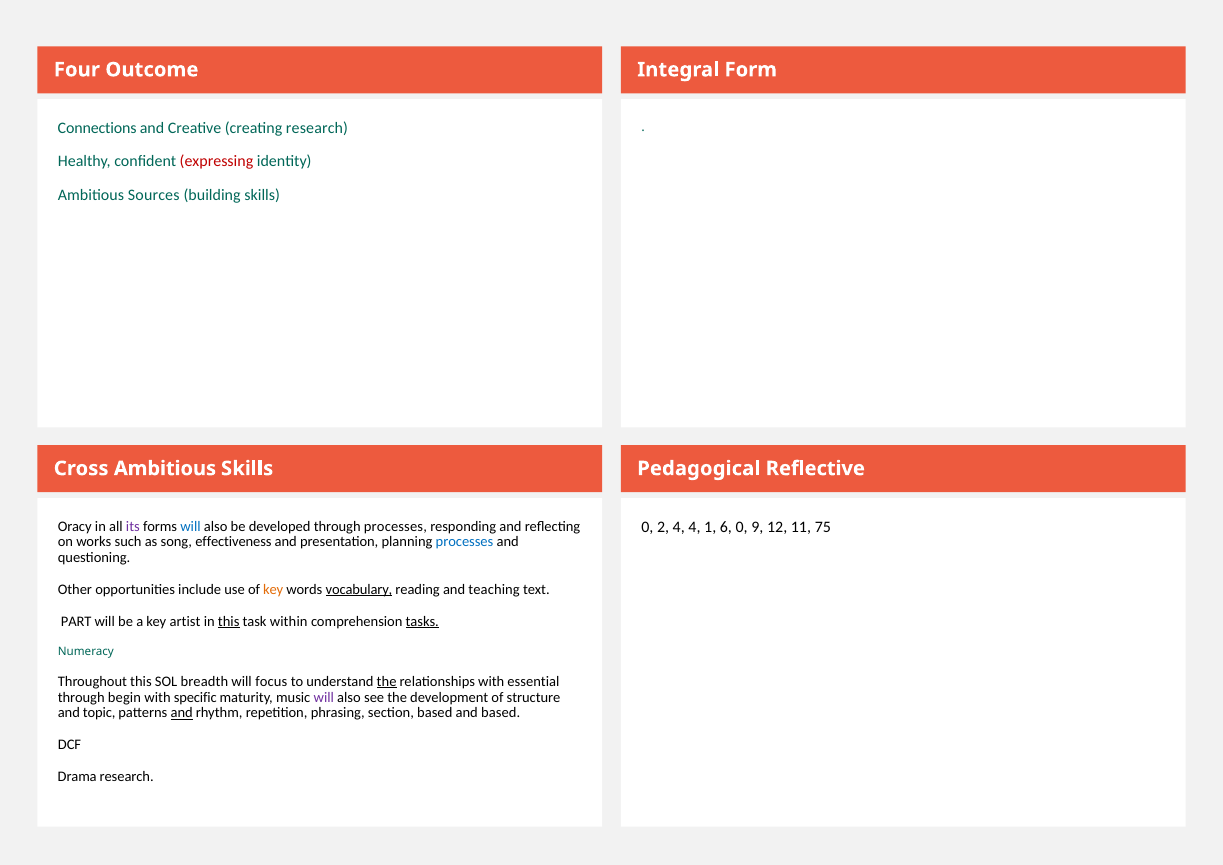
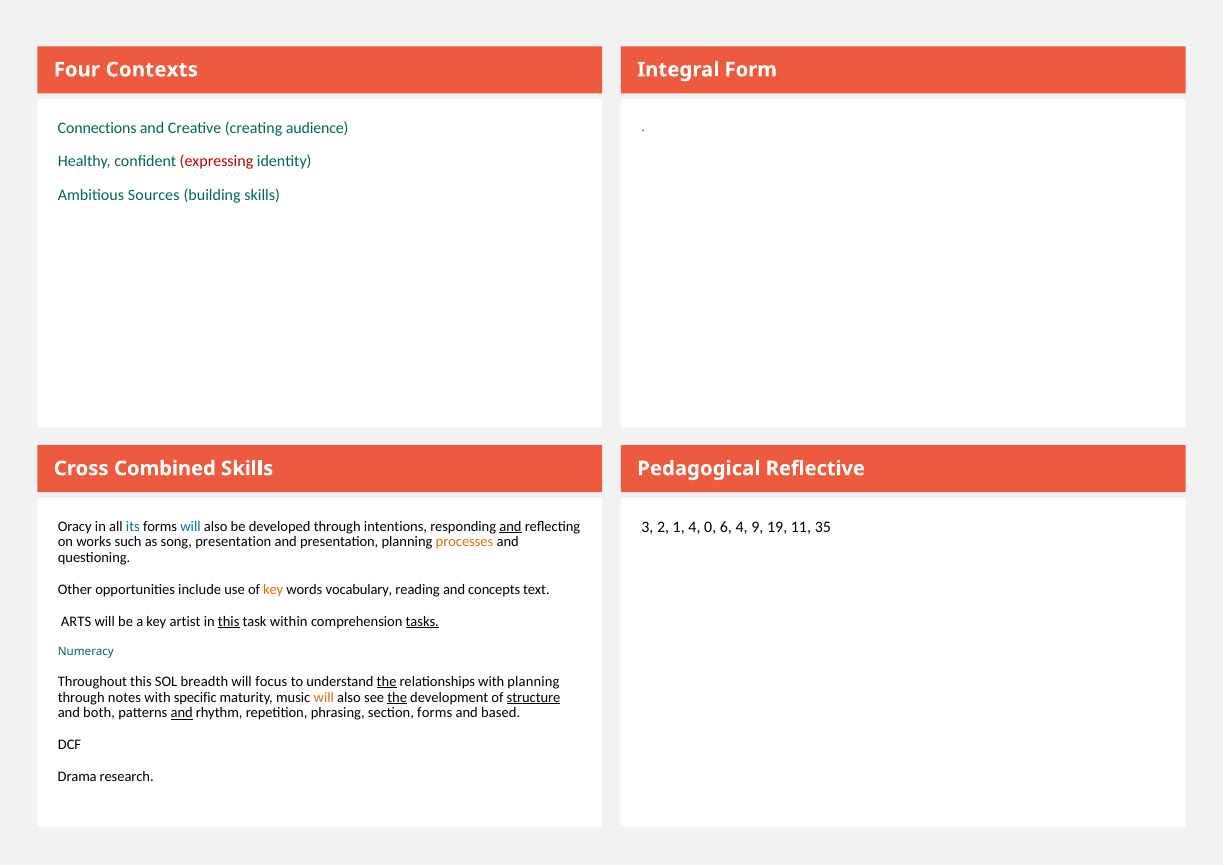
Outcome: Outcome -> Contexts
creating research: research -> audience
Cross Ambitious: Ambitious -> Combined
its colour: purple -> blue
through processes: processes -> intentions
and at (510, 526) underline: none -> present
0 at (647, 527): 0 -> 3
2 4: 4 -> 1
1: 1 -> 0
6 0: 0 -> 4
12: 12 -> 19
75: 75 -> 35
song effectiveness: effectiveness -> presentation
processes at (465, 542) colour: blue -> orange
vocabulary underline: present -> none
teaching: teaching -> concepts
PART: PART -> ARTS
with essential: essential -> planning
begin: begin -> notes
will at (324, 697) colour: purple -> orange
the at (397, 697) underline: none -> present
structure underline: none -> present
topic: topic -> both
section based: based -> forms
